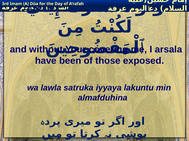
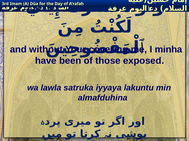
arsala: arsala -> minha
